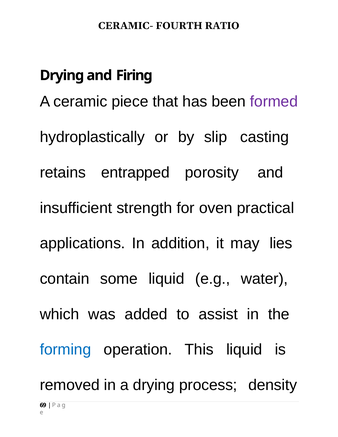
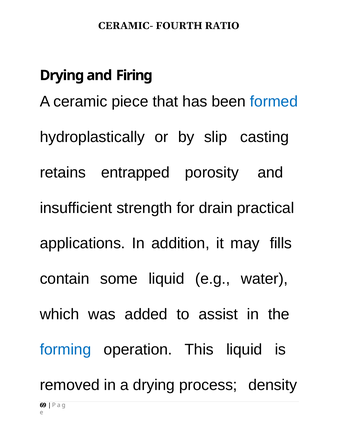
formed colour: purple -> blue
oven: oven -> drain
lies: lies -> fills
